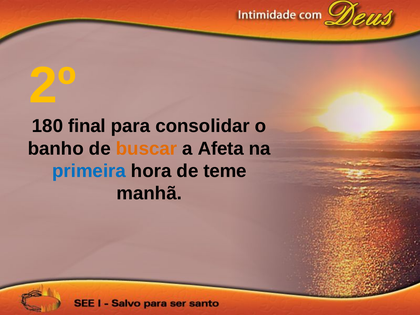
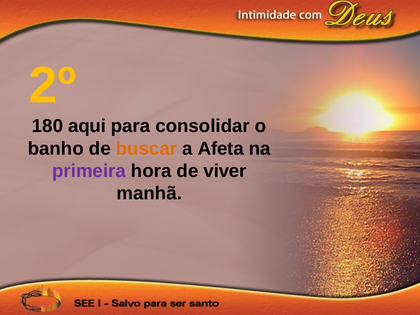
final: final -> aqui
primeira colour: blue -> purple
teme: teme -> viver
